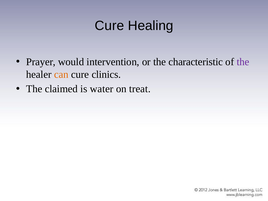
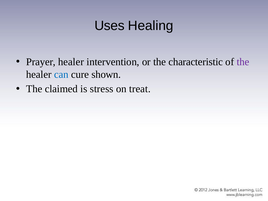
Cure at (109, 26): Cure -> Uses
Prayer would: would -> healer
can colour: orange -> blue
clinics: clinics -> shown
water: water -> stress
